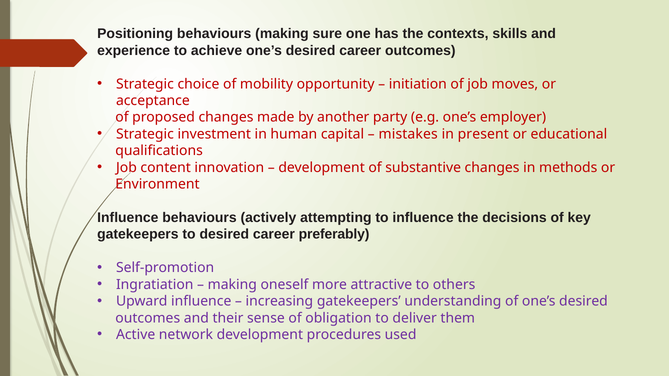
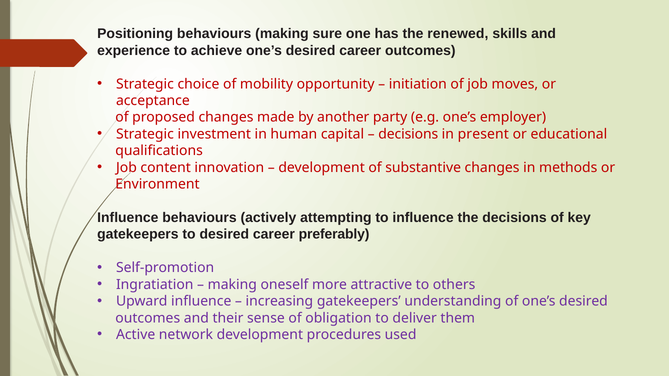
contexts: contexts -> renewed
mistakes at (408, 134): mistakes -> decisions
